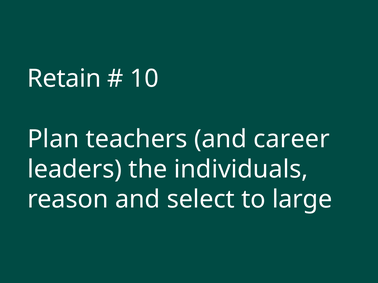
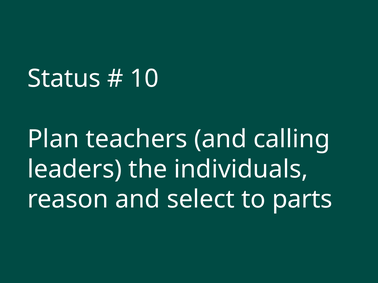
Retain: Retain -> Status
career: career -> calling
large: large -> parts
